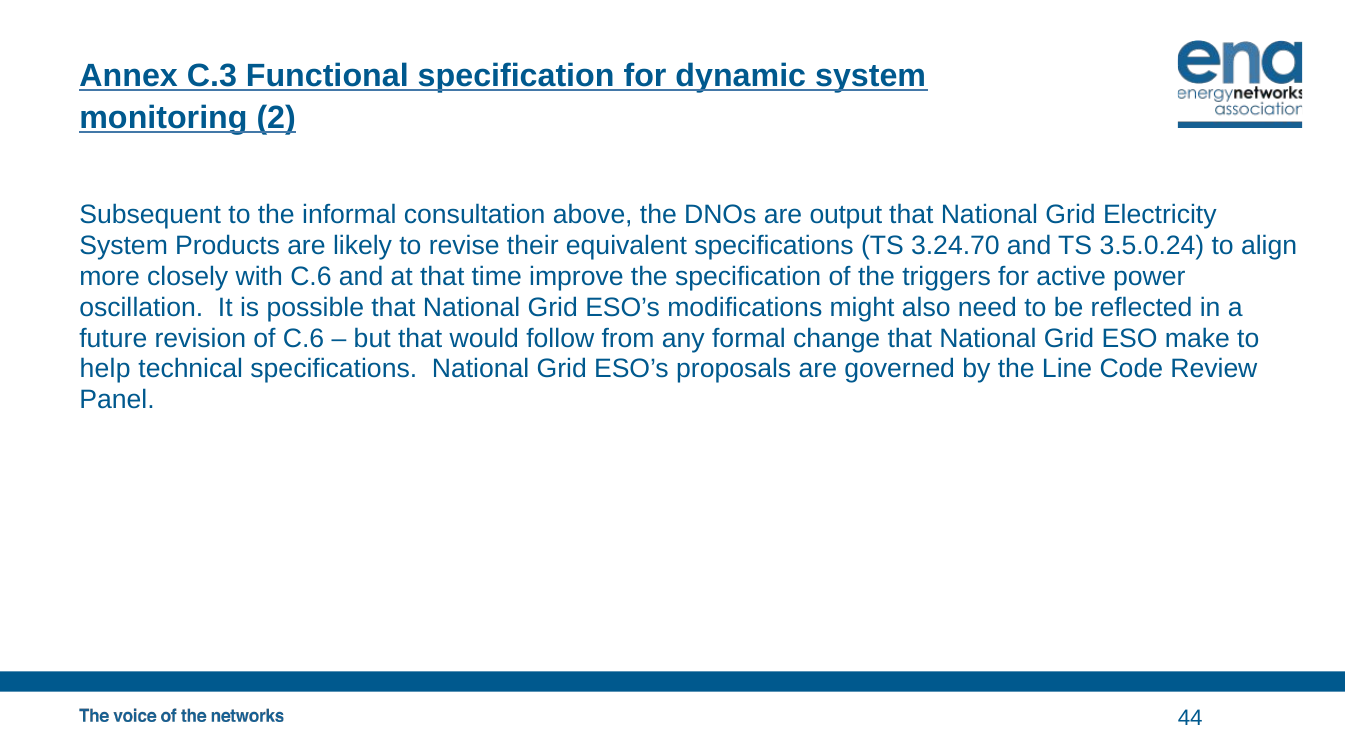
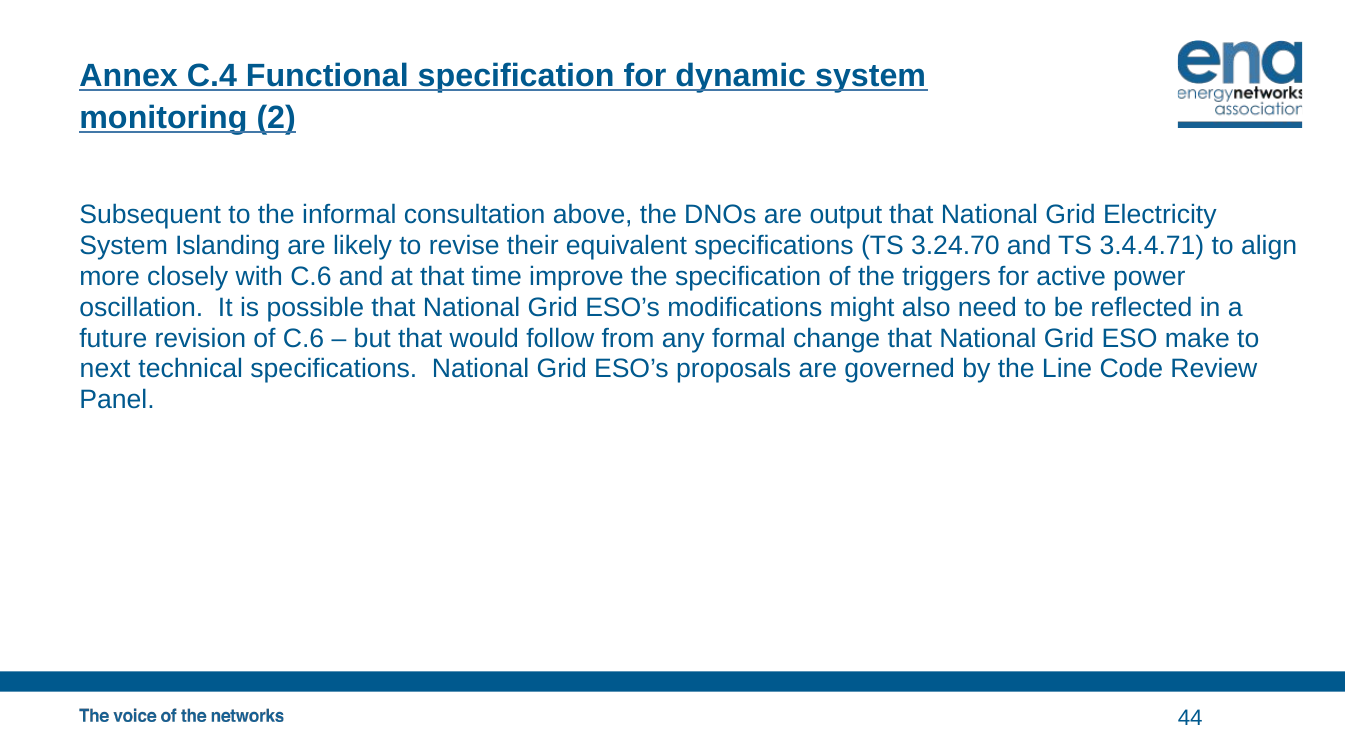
C.3: C.3 -> C.4
Products: Products -> Islanding
3.5.0.24: 3.5.0.24 -> 3.4.4.71
help: help -> next
